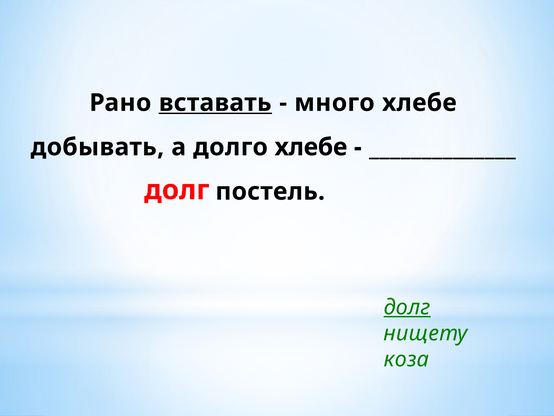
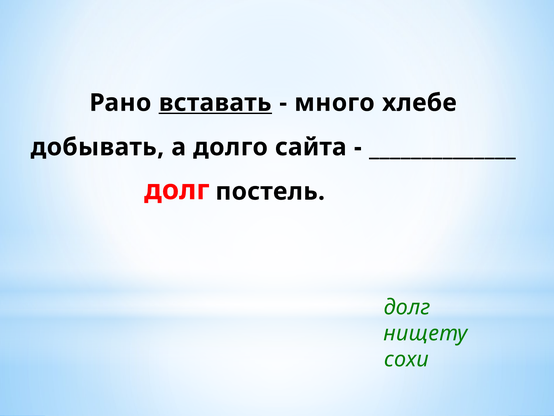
долго хлебе: хлебе -> сайта
долг at (407, 307) underline: present -> none
коза: коза -> сохи
